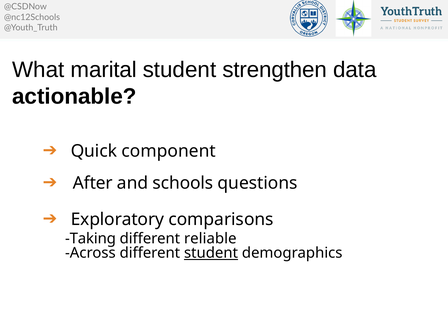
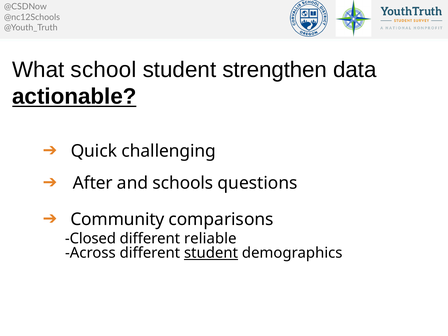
marital: marital -> school
actionable underline: none -> present
component: component -> challenging
Exploratory: Exploratory -> Community
Taking: Taking -> Closed
